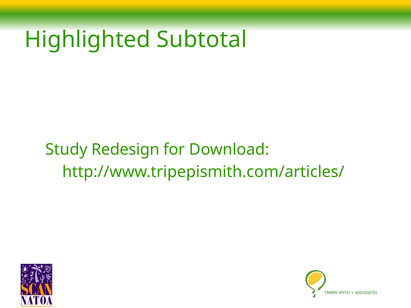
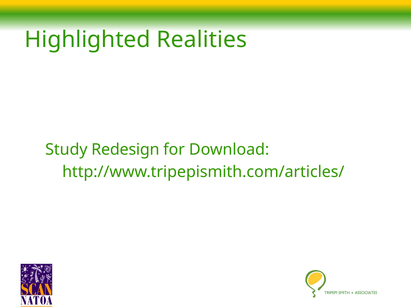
Subtotal: Subtotal -> Realities
